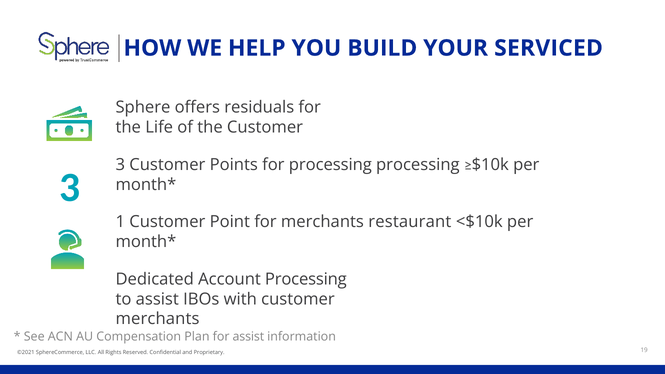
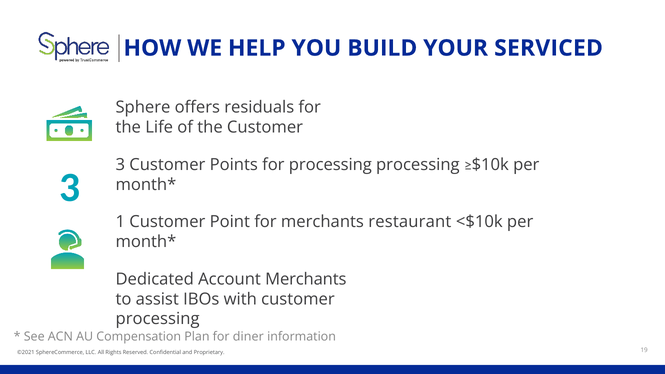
Account Processing: Processing -> Merchants
merchants at (158, 319): merchants -> processing
for assist: assist -> diner
